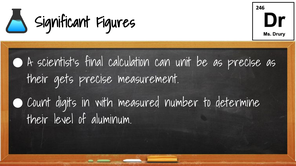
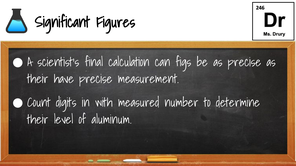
unit: unit -> figs
gets: gets -> have
